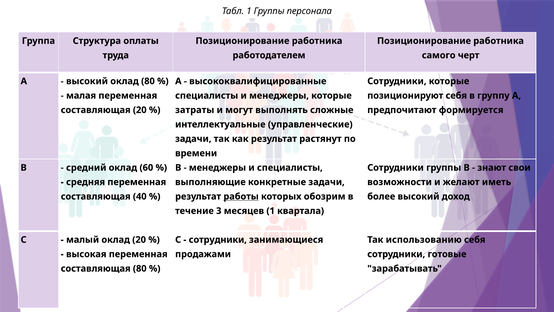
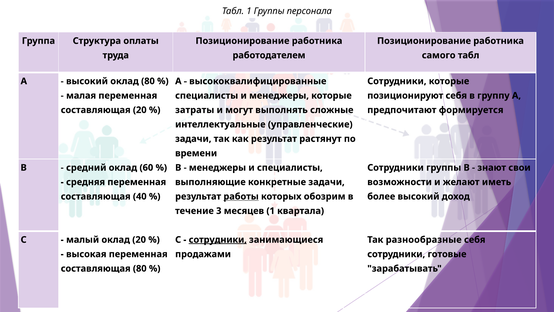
самого черт: черт -> табл
сотрудники at (218, 239) underline: none -> present
использованию: использованию -> разнообразные
